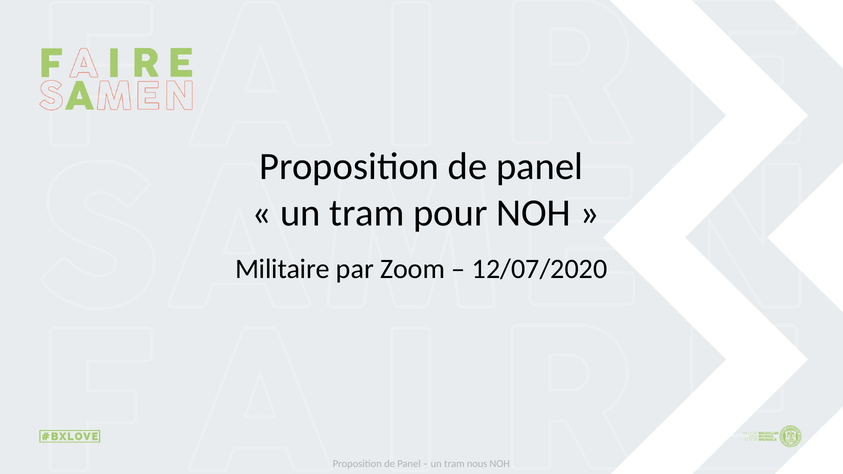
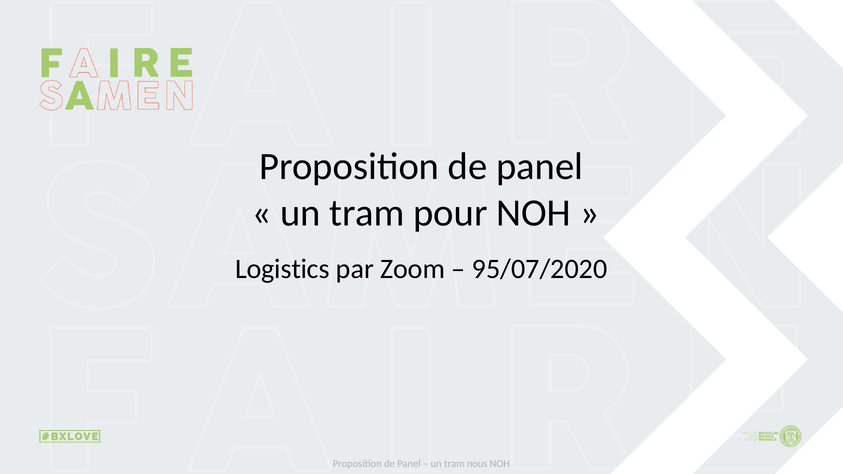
Militaire: Militaire -> Logistics
12/07/2020: 12/07/2020 -> 95/07/2020
